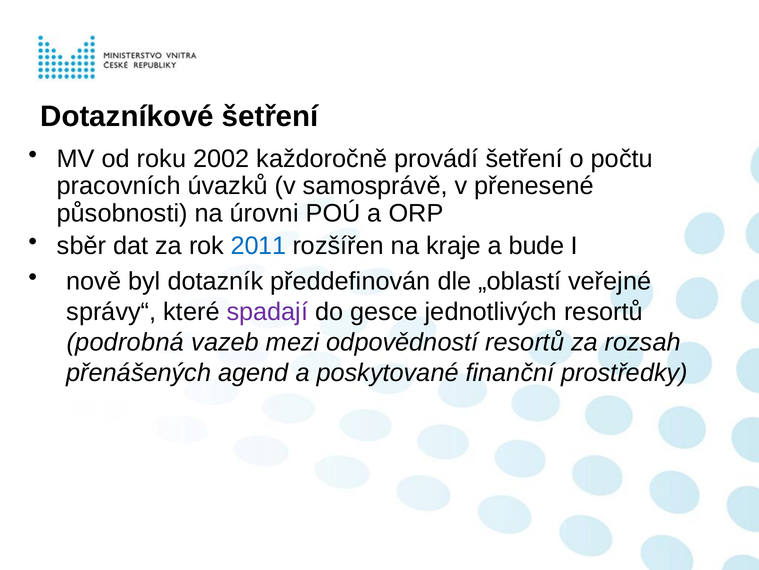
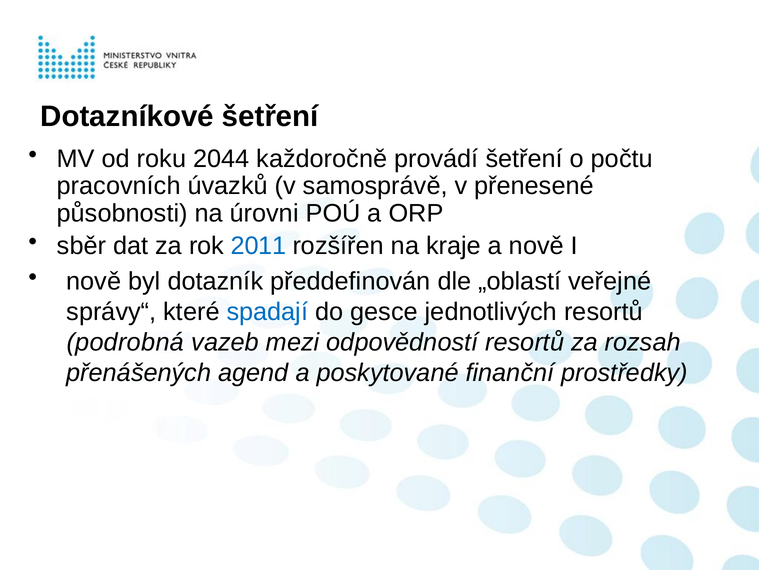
2002: 2002 -> 2044
a bude: bude -> nově
spadají colour: purple -> blue
